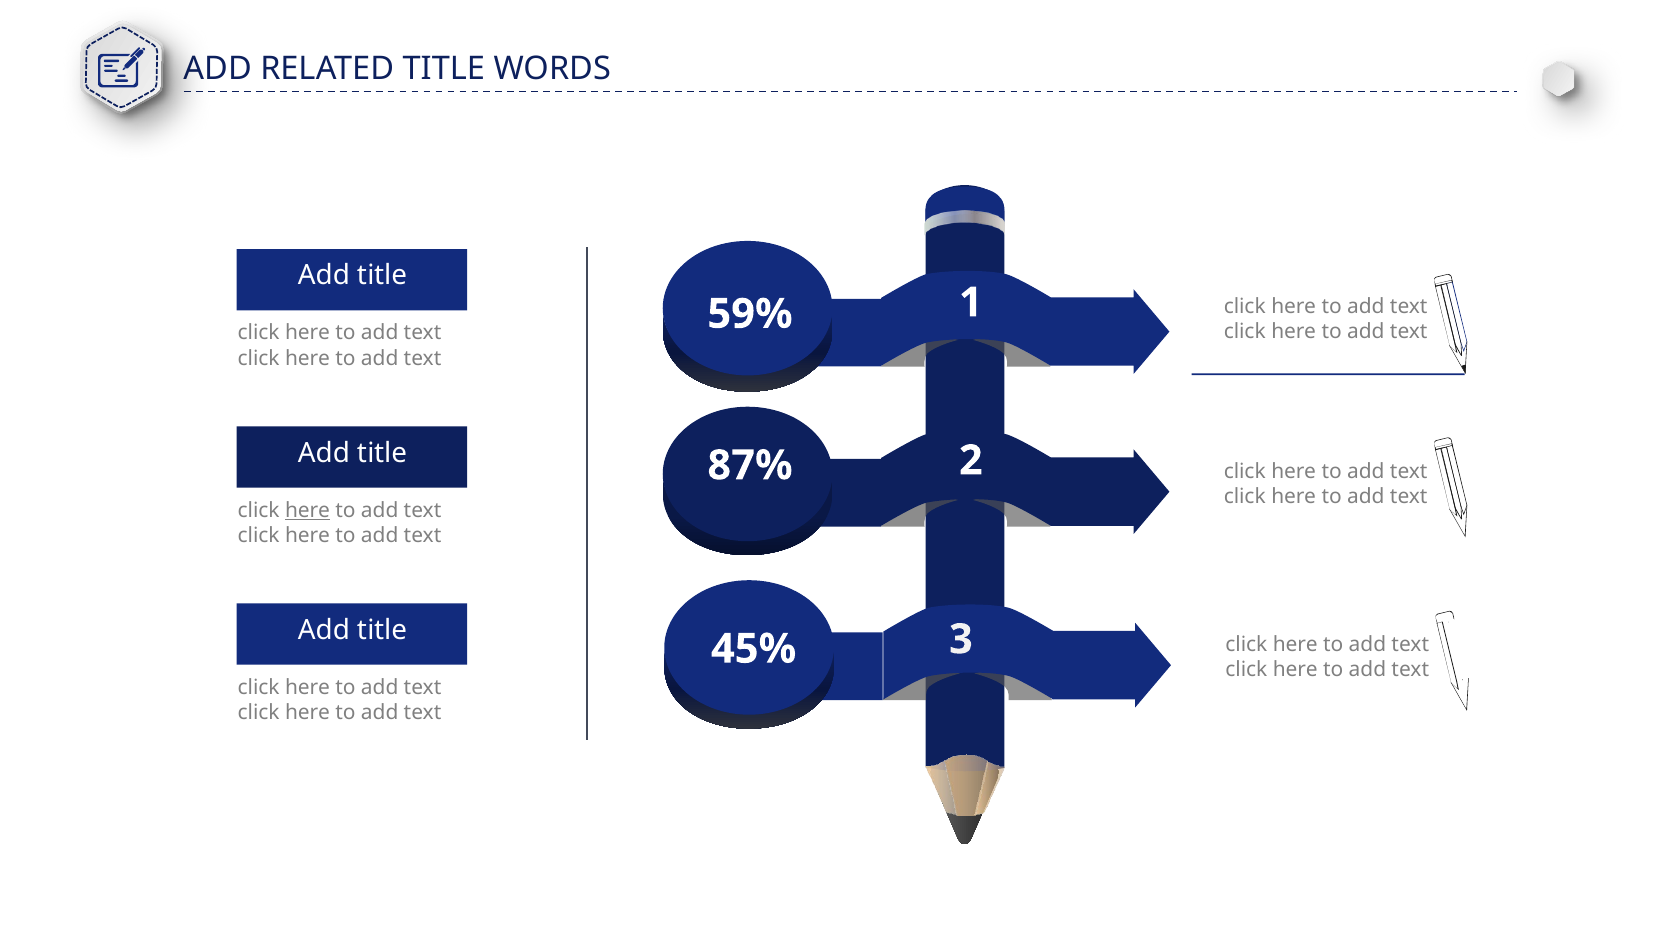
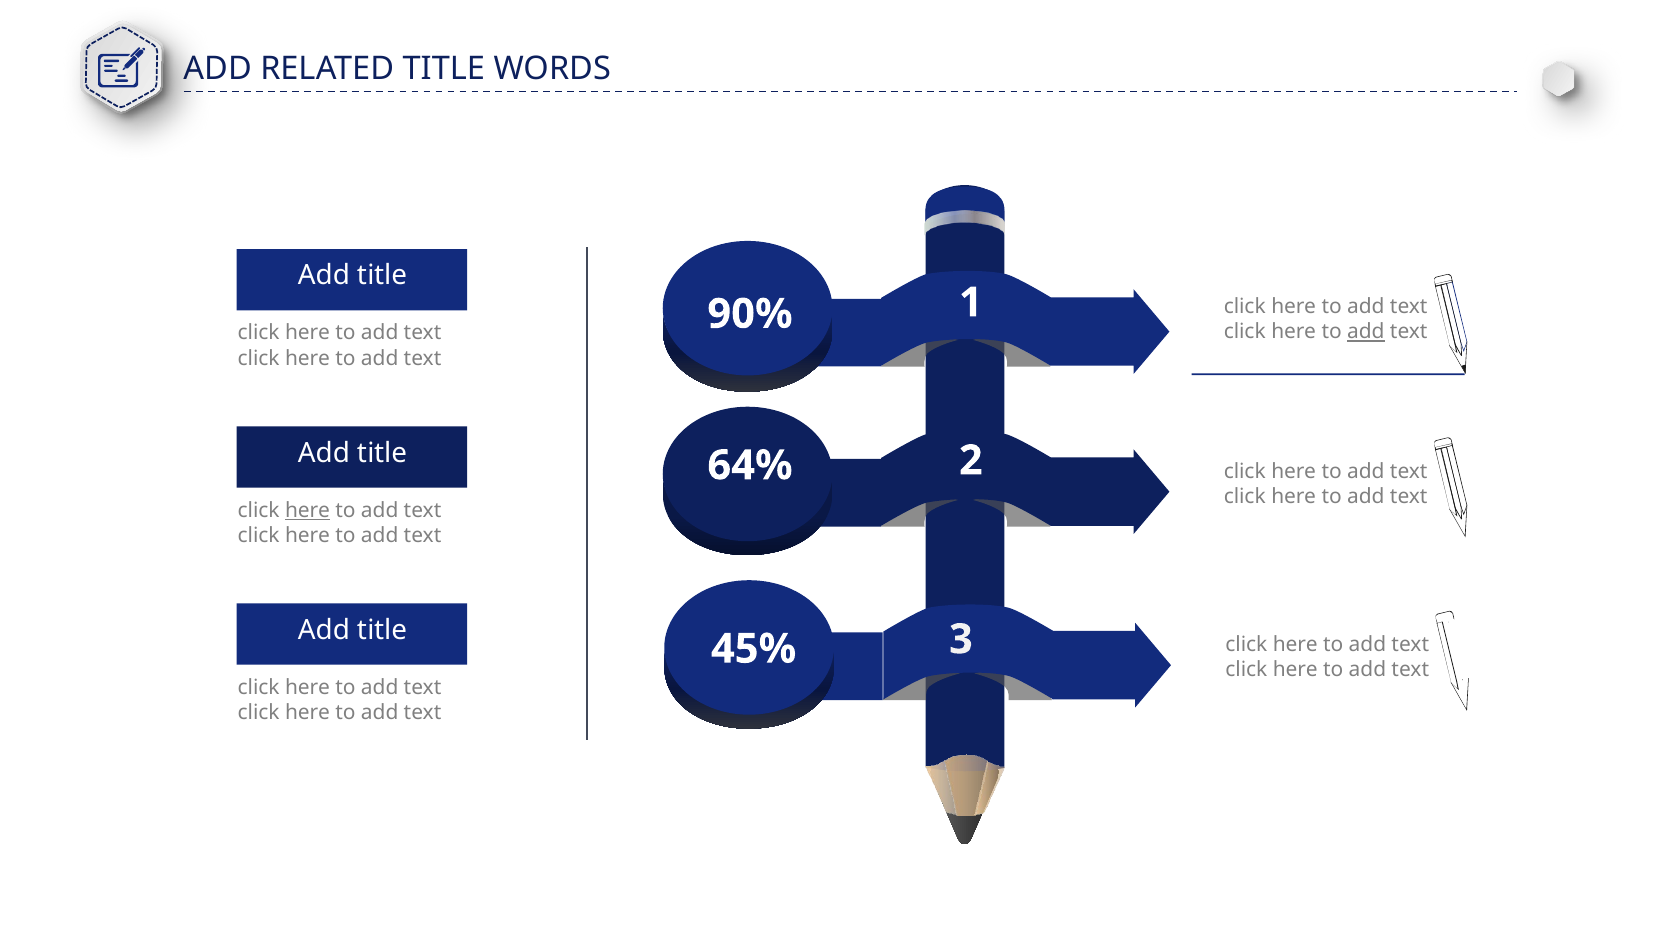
59%: 59% -> 90%
add at (1366, 332) underline: none -> present
87%: 87% -> 64%
